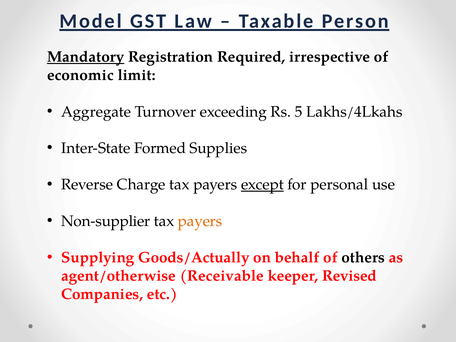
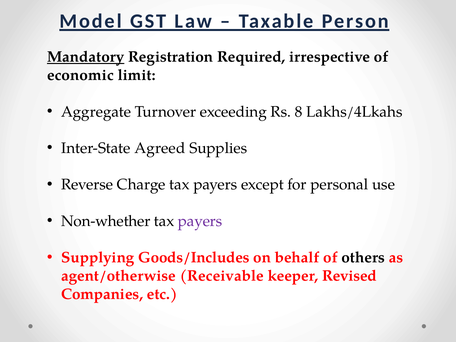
5: 5 -> 8
Formed: Formed -> Agreed
except underline: present -> none
Non-supplier: Non-supplier -> Non-whether
payers at (200, 221) colour: orange -> purple
Goods/Actually: Goods/Actually -> Goods/Includes
